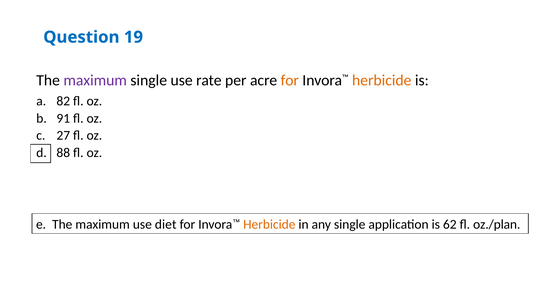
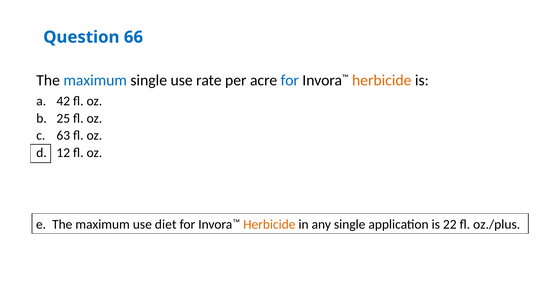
19: 19 -> 66
maximum at (95, 80) colour: purple -> blue
for at (290, 80) colour: orange -> blue
82: 82 -> 42
91: 91 -> 25
27: 27 -> 63
88: 88 -> 12
62: 62 -> 22
oz./plan: oz./plan -> oz./plus
